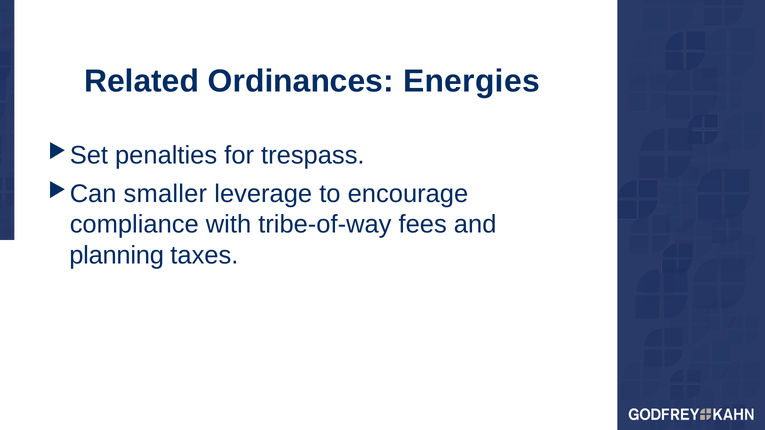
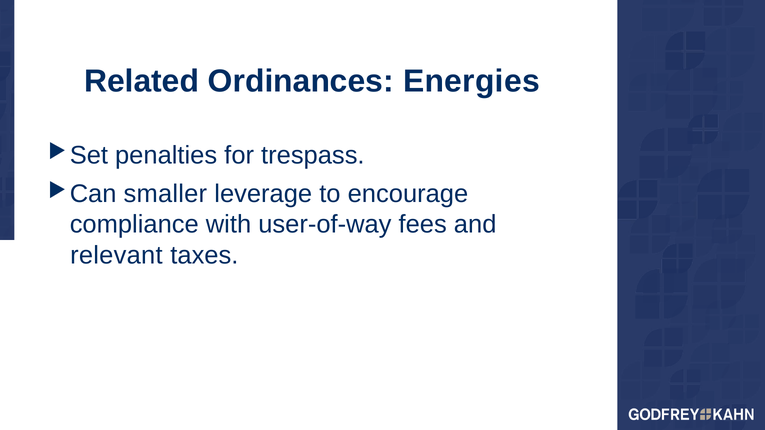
tribe-of-way: tribe-of-way -> user-of-way
planning: planning -> relevant
